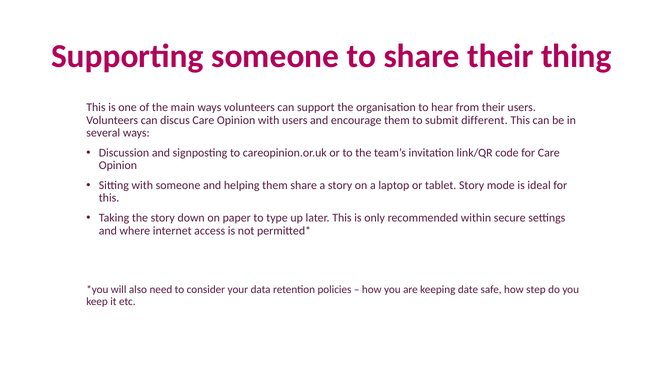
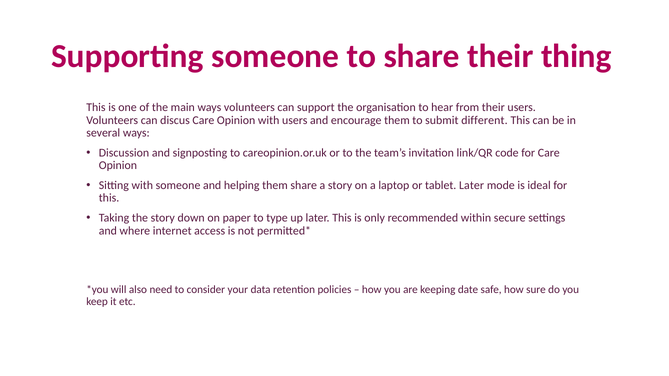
tablet Story: Story -> Later
step: step -> sure
